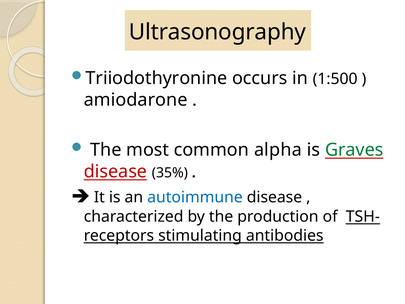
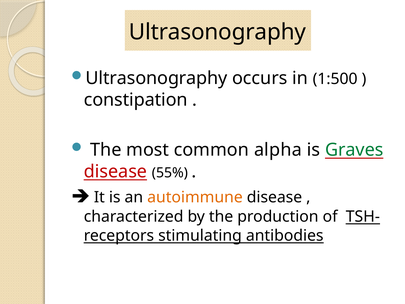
Triiodothyronine at (156, 78): Triiodothyronine -> Ultrasonography
amiodarone: amiodarone -> constipation
35%: 35% -> 55%
autoimmune colour: blue -> orange
